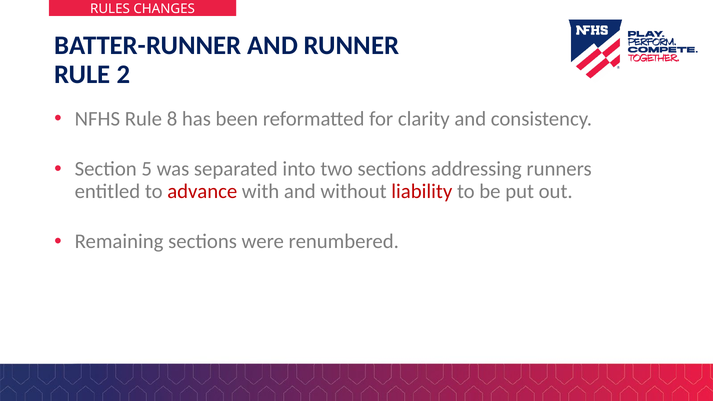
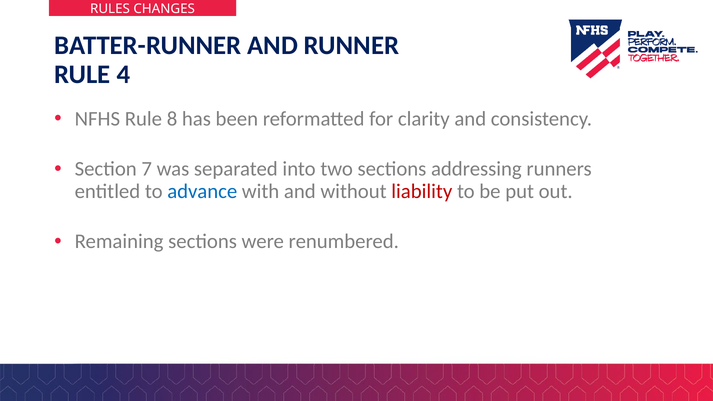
2: 2 -> 4
5: 5 -> 7
advance colour: red -> blue
